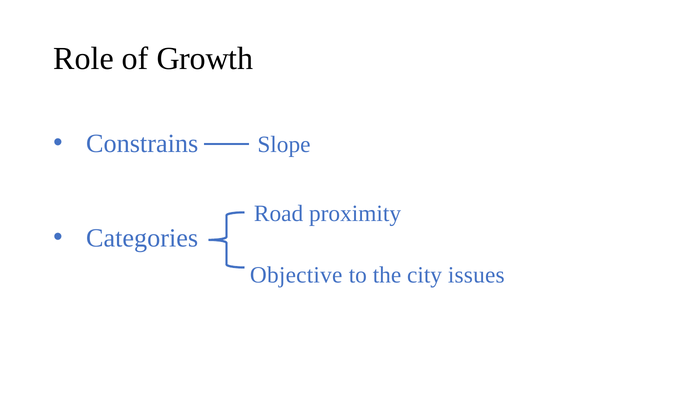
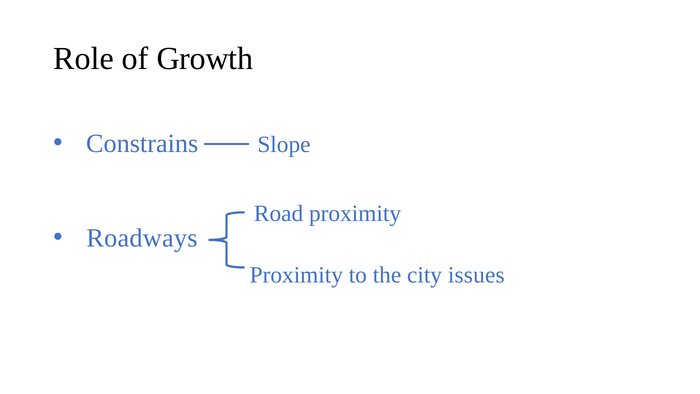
Categories: Categories -> Roadways
Objective at (296, 275): Objective -> Proximity
